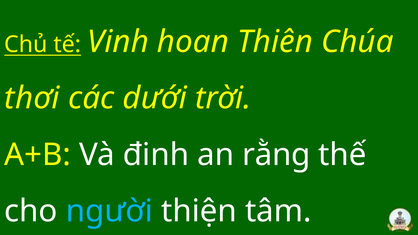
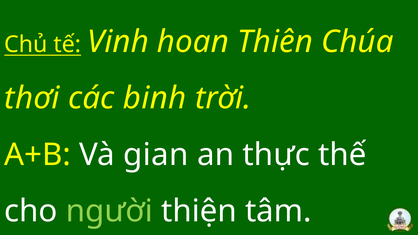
dưới: dưới -> binh
đinh: đinh -> gian
rằng: rằng -> thực
người colour: light blue -> light green
